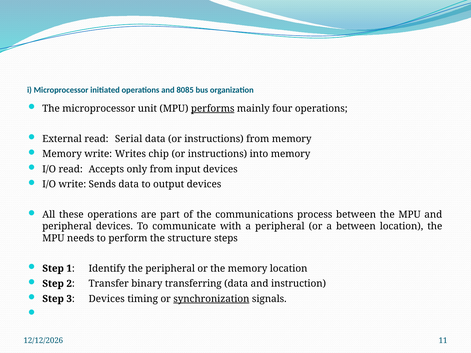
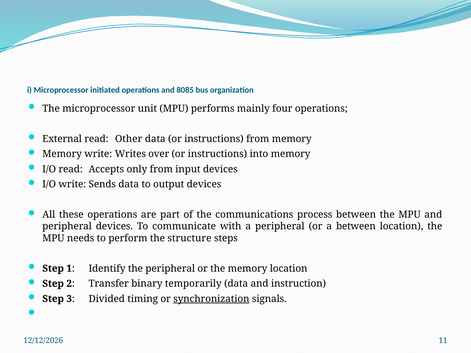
performs underline: present -> none
Serial: Serial -> Other
chip: chip -> over
transferring: transferring -> temporarily
3 Devices: Devices -> Divided
